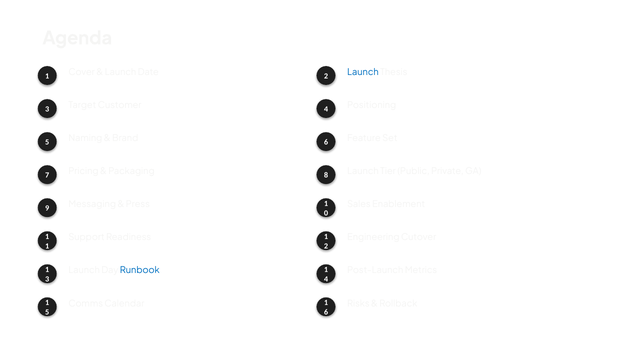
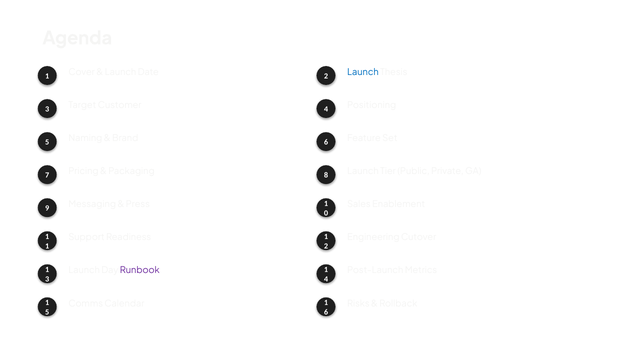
Runbook colour: blue -> purple
